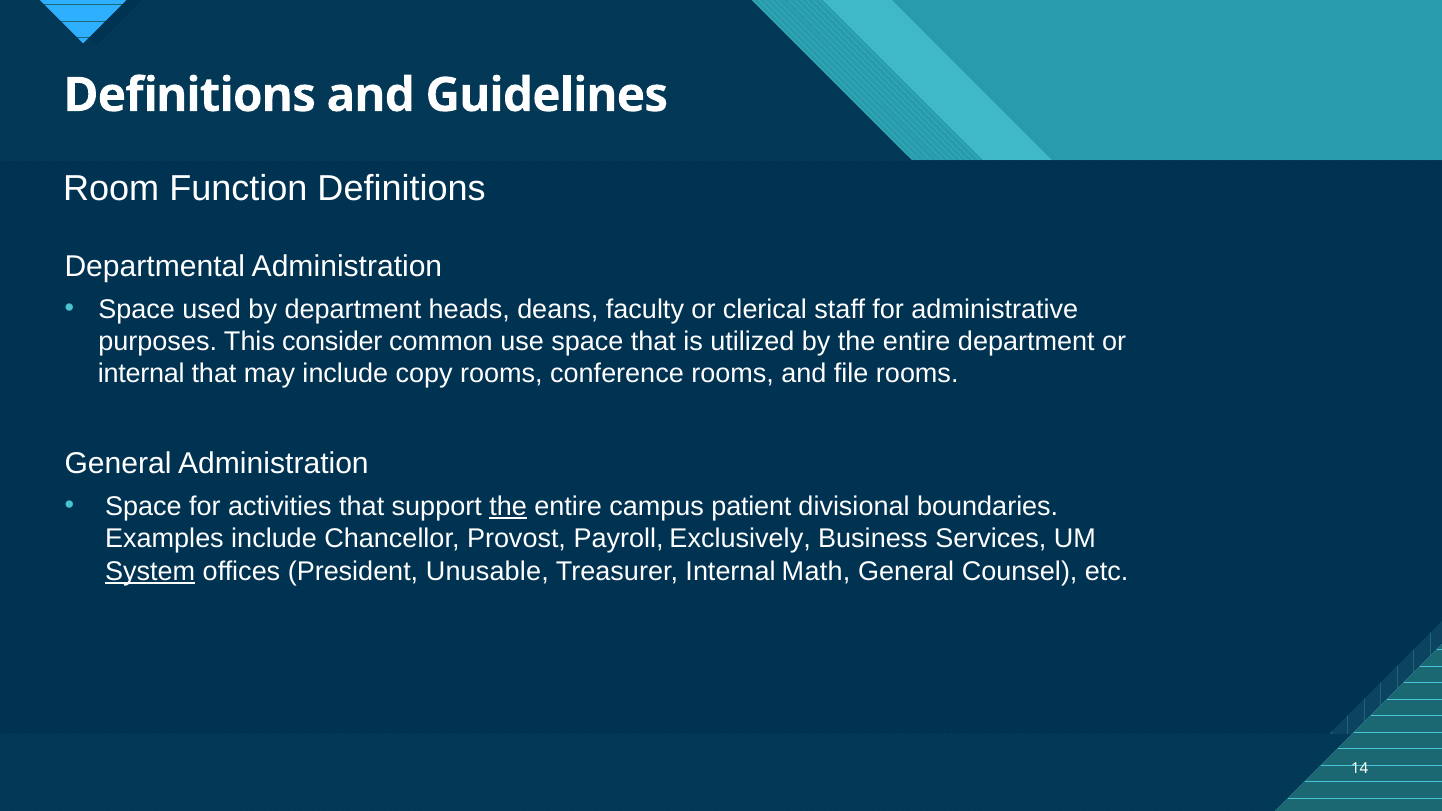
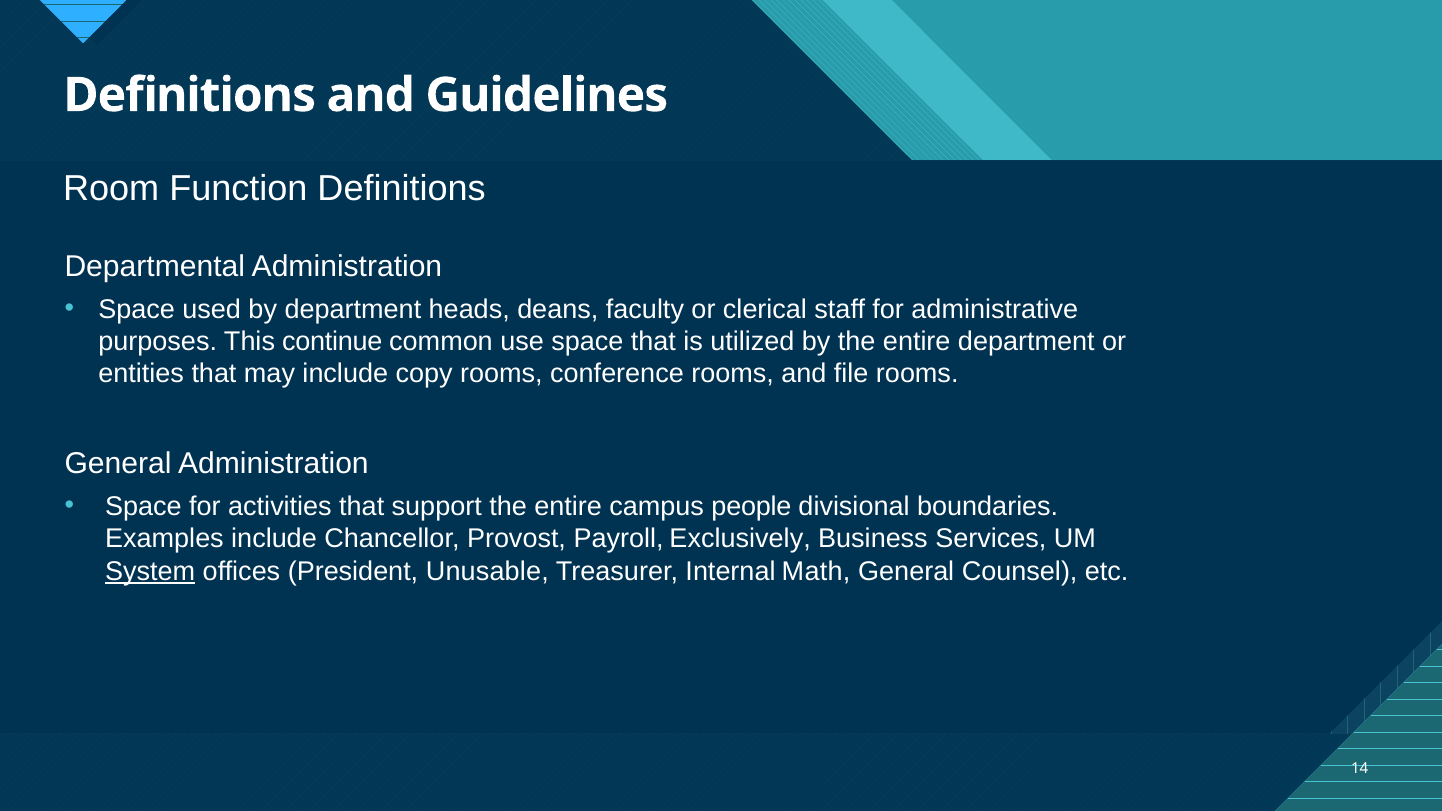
consider: consider -> continue
internal at (141, 374): internal -> entities
the at (508, 507) underline: present -> none
patient: patient -> people
